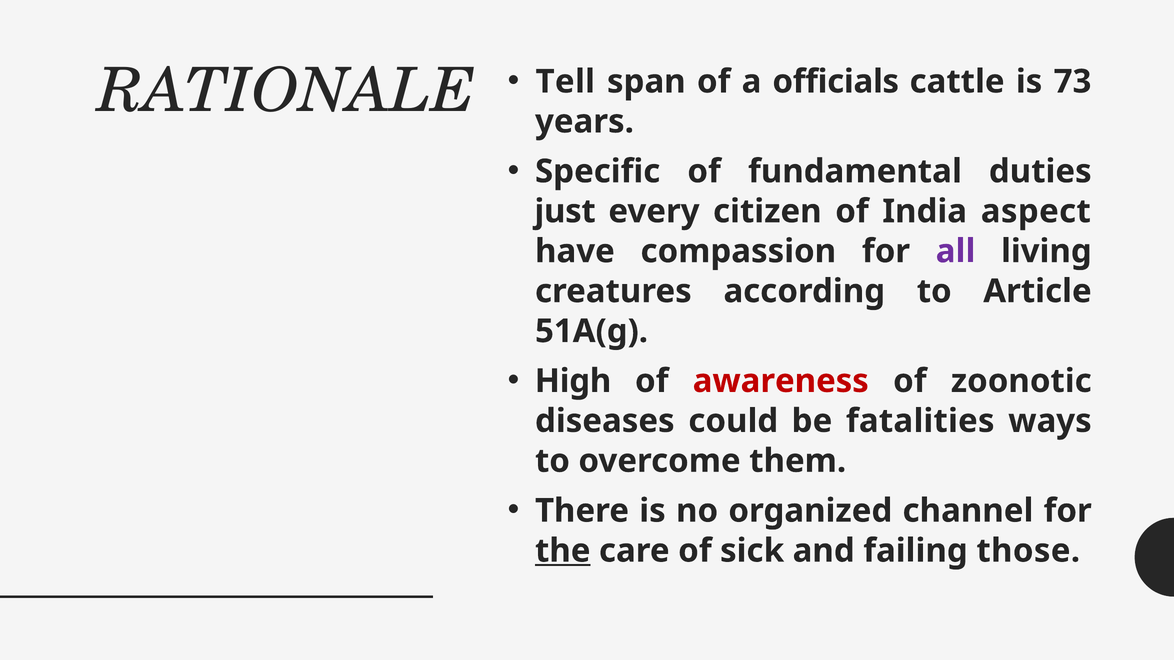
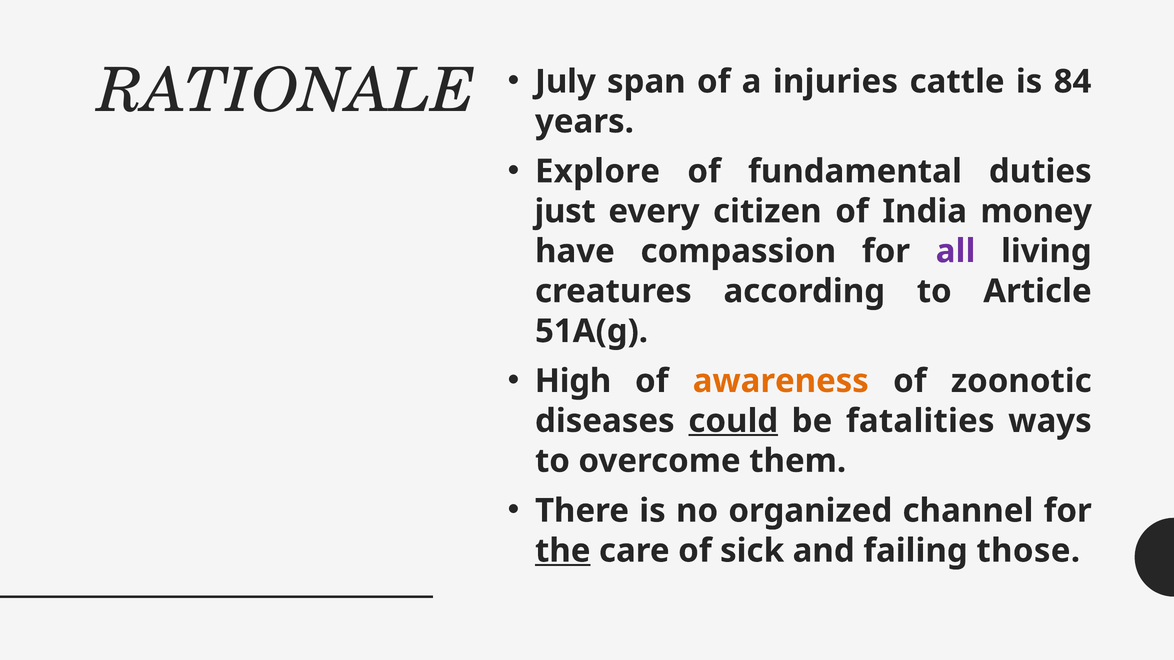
Tell: Tell -> July
officials: officials -> injuries
73: 73 -> 84
Specific: Specific -> Explore
aspect: aspect -> money
awareness colour: red -> orange
could underline: none -> present
